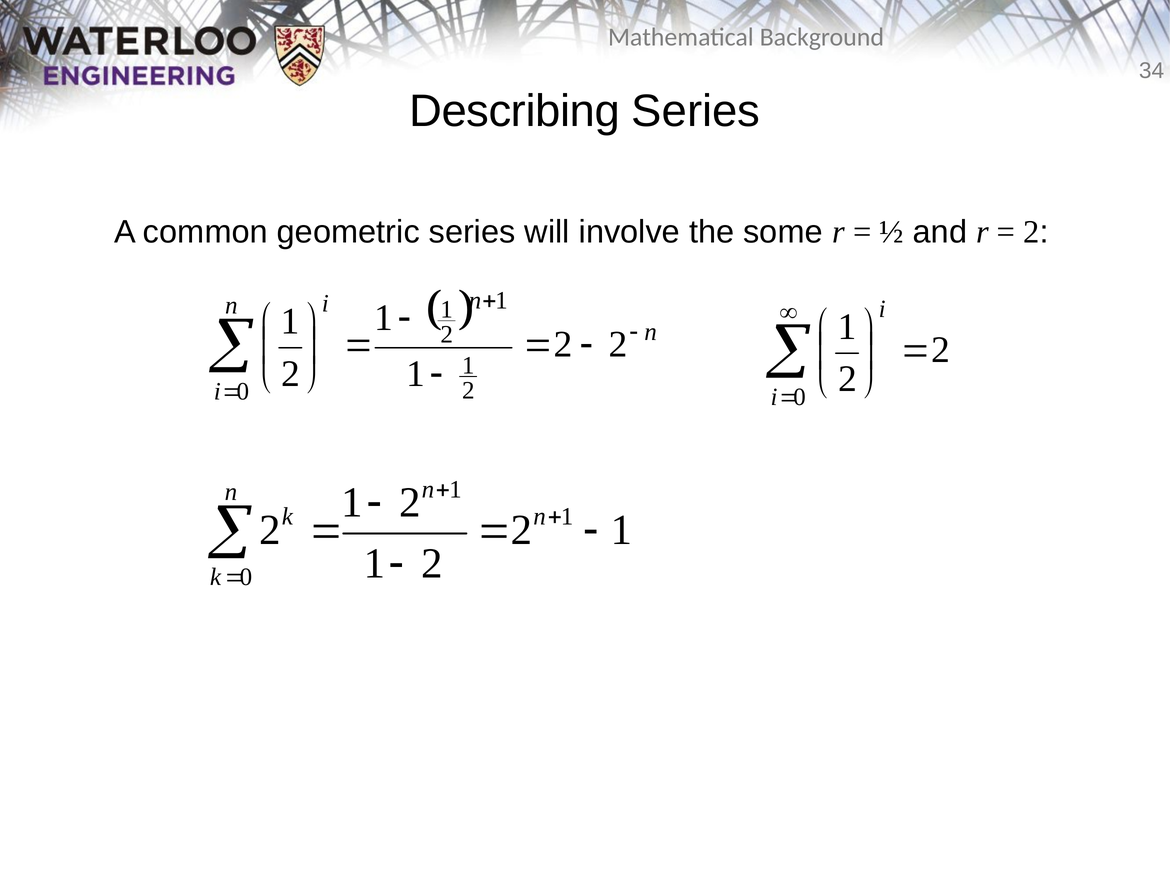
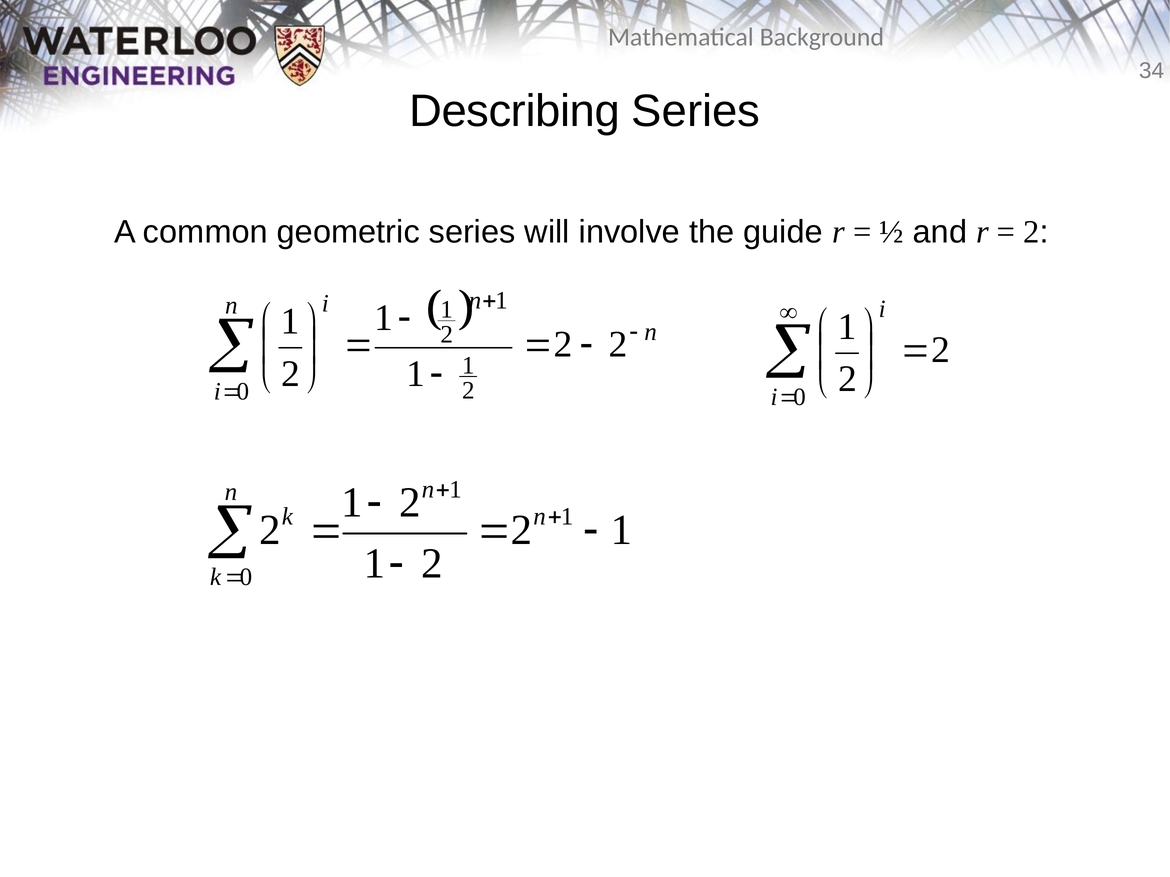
some: some -> guide
